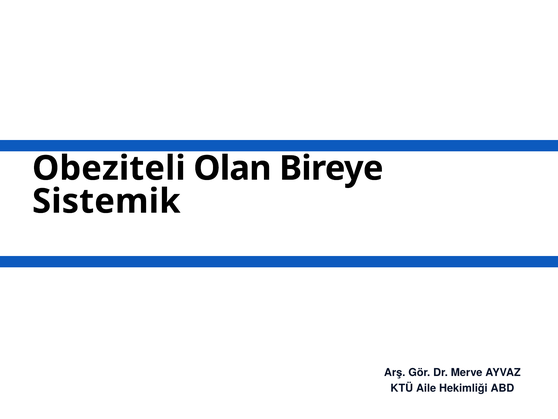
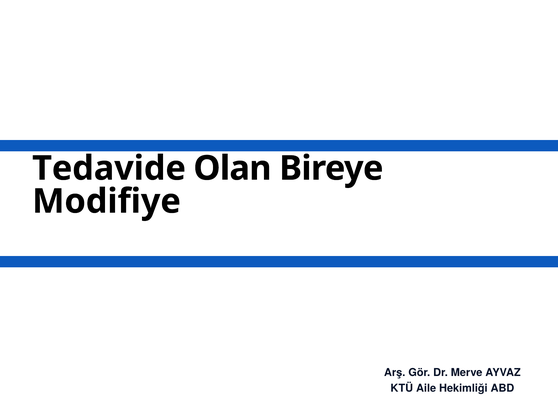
Obeziteli: Obeziteli -> Tedavide
Sistemik: Sistemik -> Modifiye
